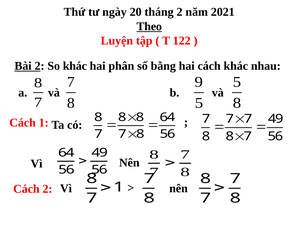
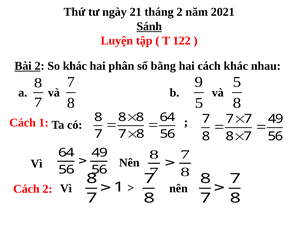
20: 20 -> 21
Theo: Theo -> Sánh
